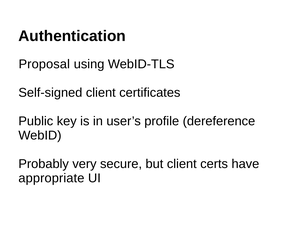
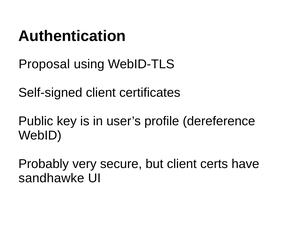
appropriate: appropriate -> sandhawke
